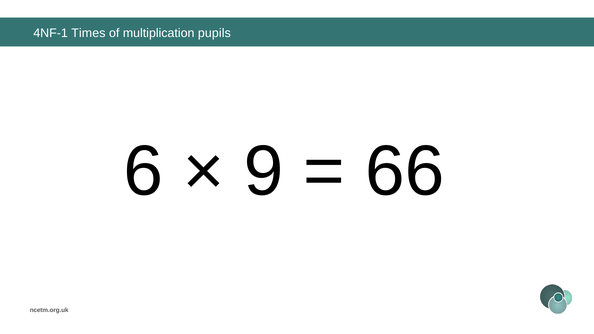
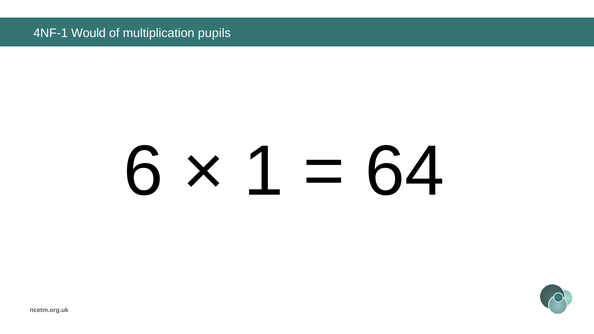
Times: Times -> Would
9: 9 -> 1
66: 66 -> 64
